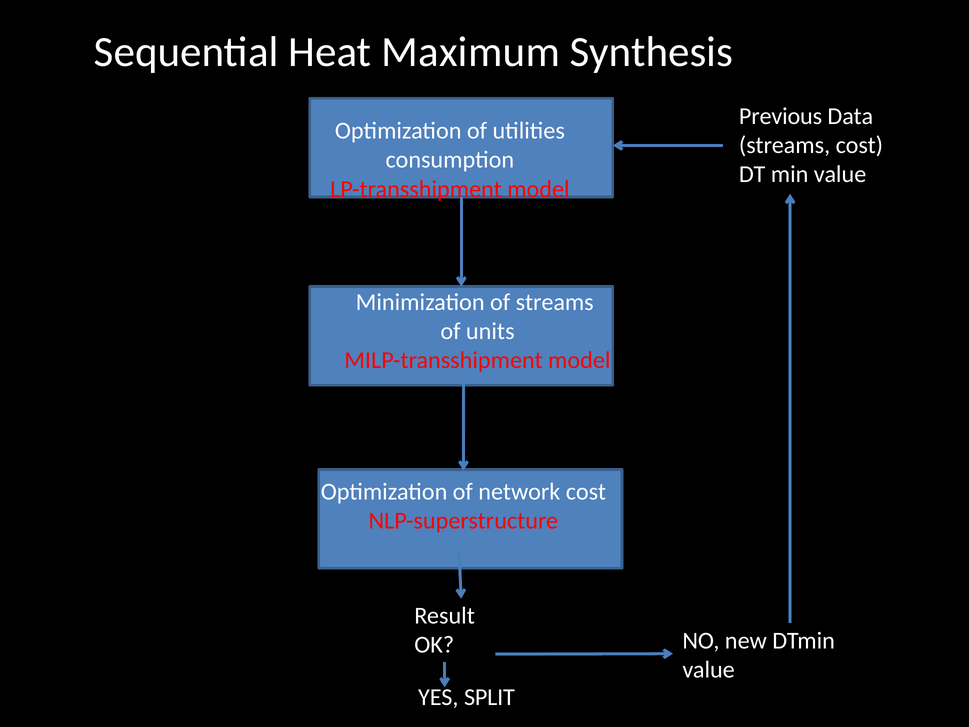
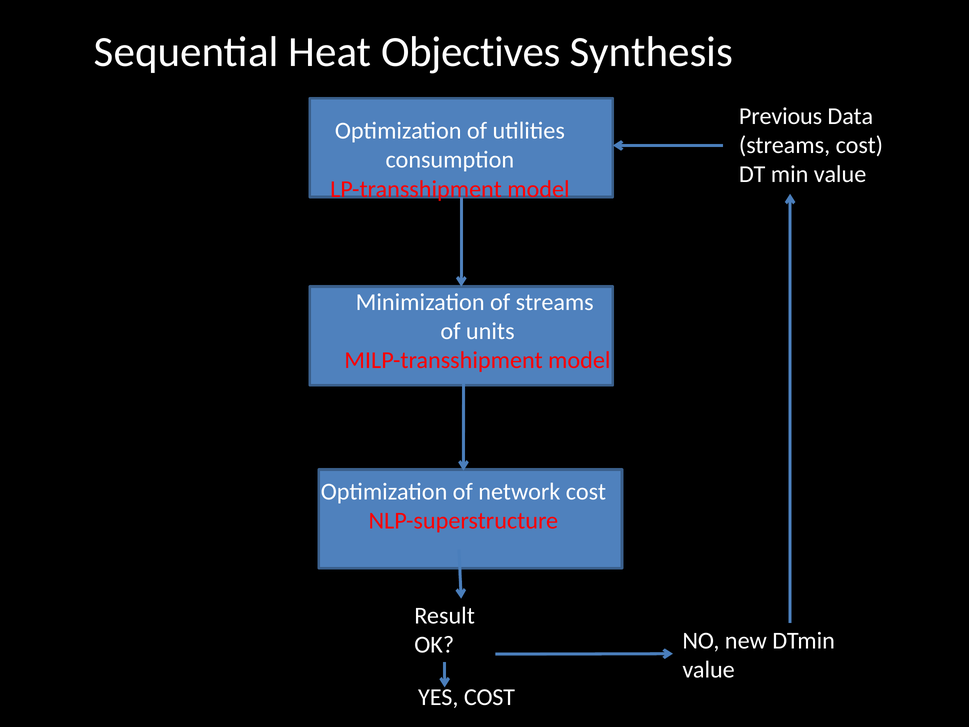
Maximum: Maximum -> Objectives
YES SPLIT: SPLIT -> COST
